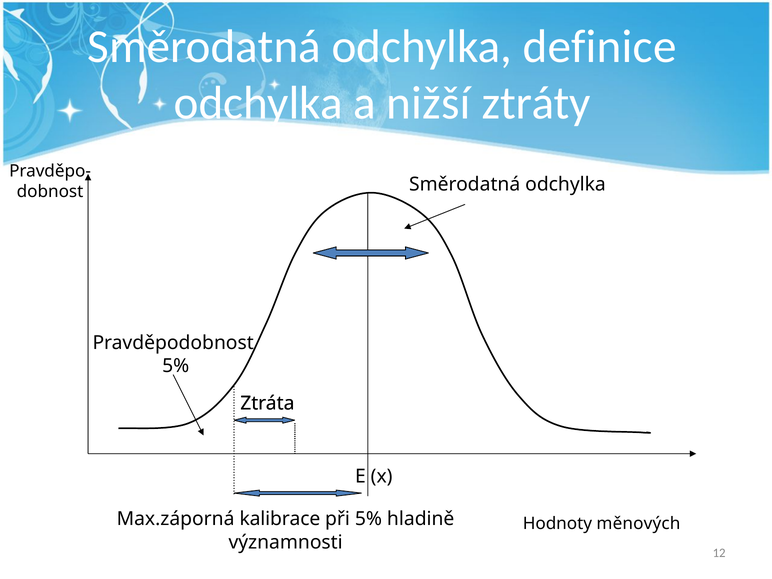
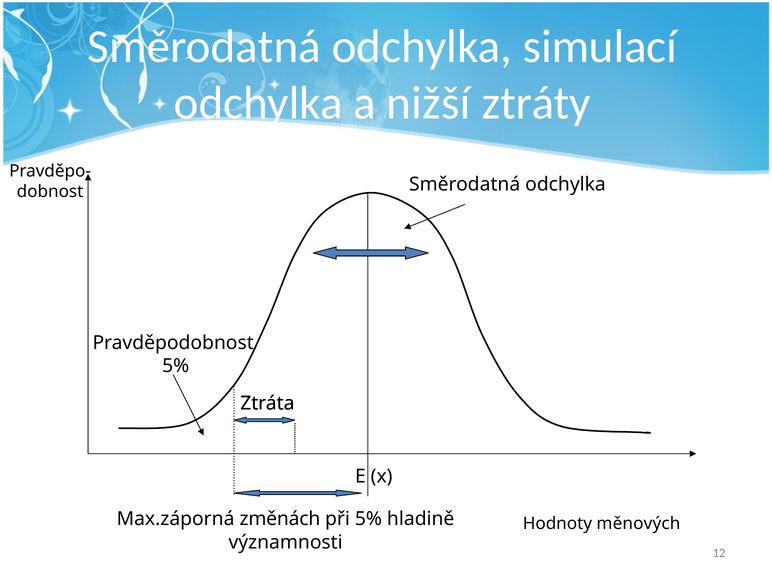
definice: definice -> simulací
kalibrace: kalibrace -> změnách
